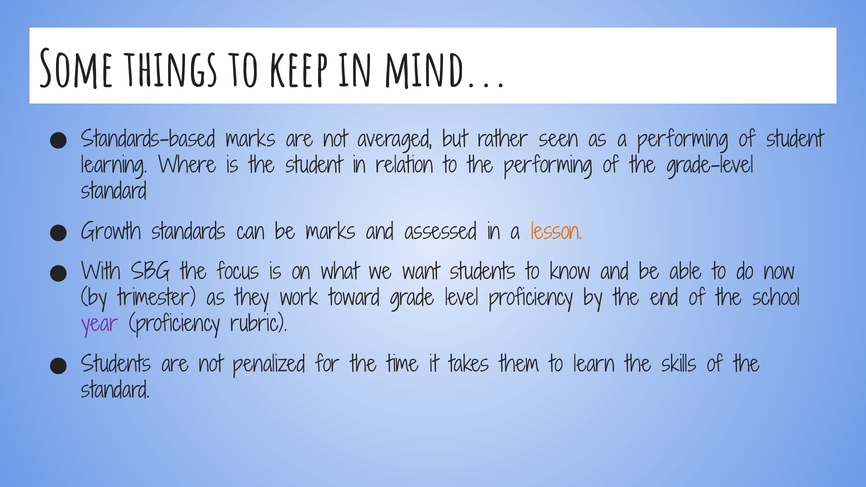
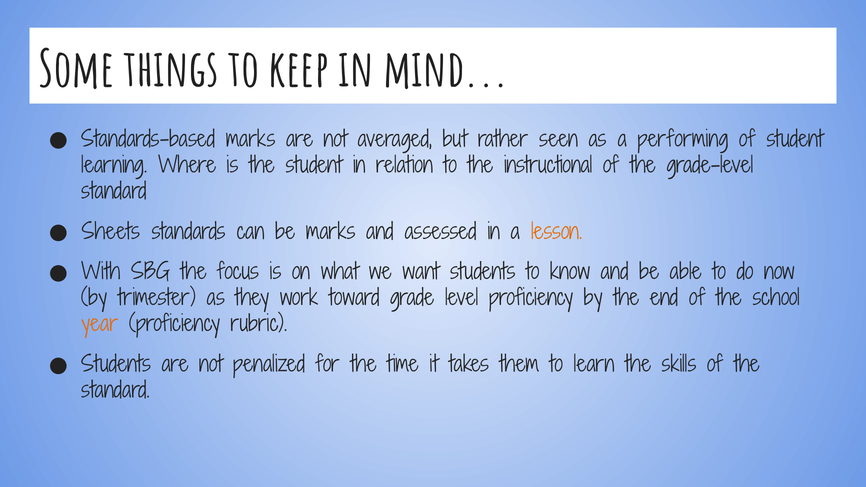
the performing: performing -> instructional
Growth: Growth -> Sheets
year colour: purple -> orange
